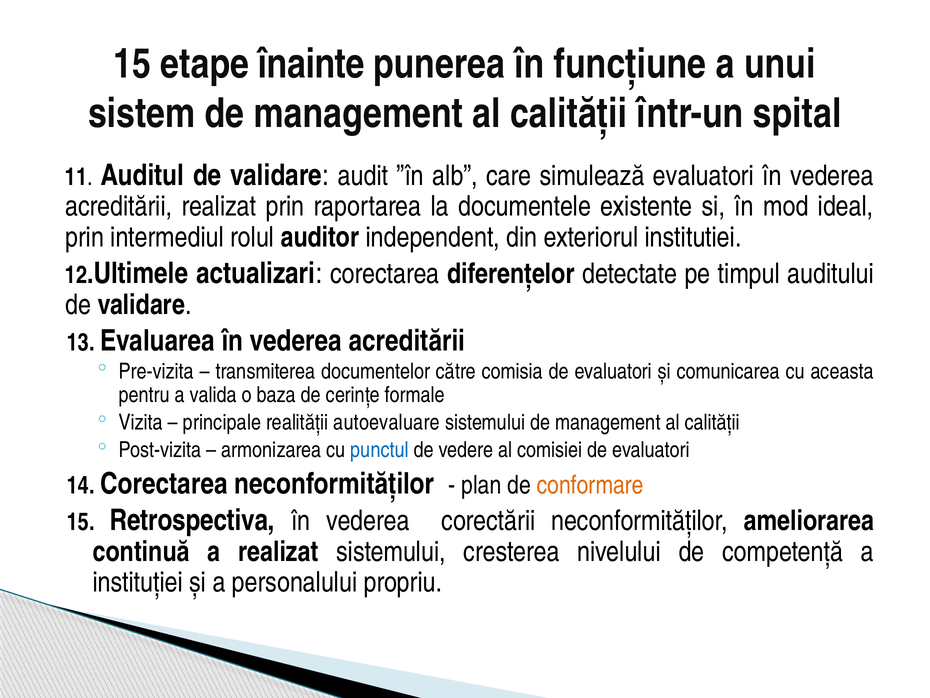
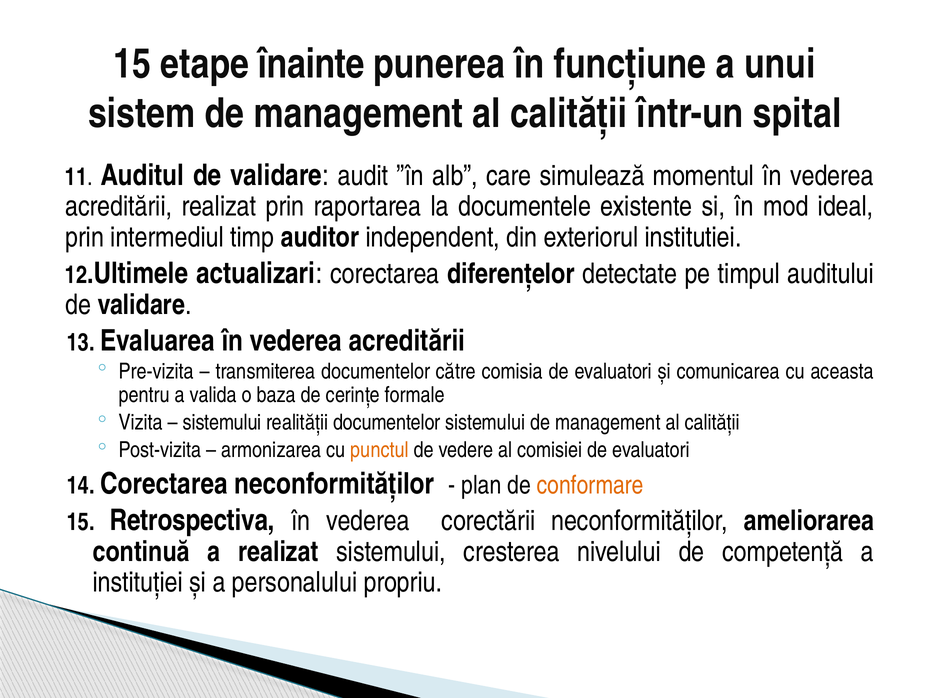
simulează evaluatori: evaluatori -> momentul
rolul: rolul -> timp
principale at (222, 422): principale -> sistemului
realității autoevaluare: autoevaluare -> documentelor
punctul colour: blue -> orange
